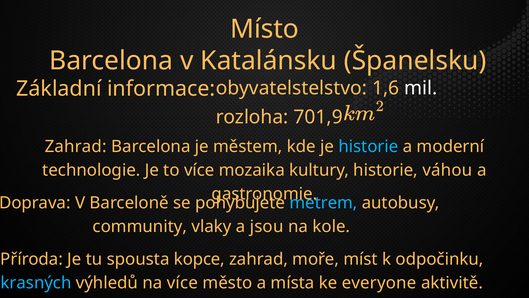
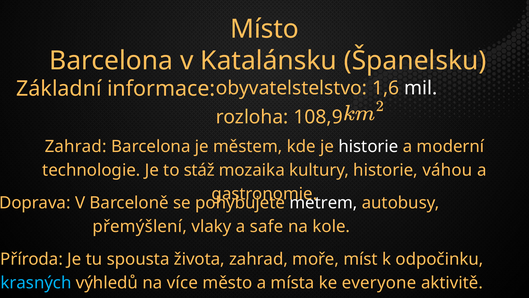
701,9: 701,9 -> 108,9
historie at (368, 146) colour: light blue -> white
to více: více -> stáž
metrem colour: light blue -> white
community: community -> přemýšlení
jsou: jsou -> safe
kopce: kopce -> života
